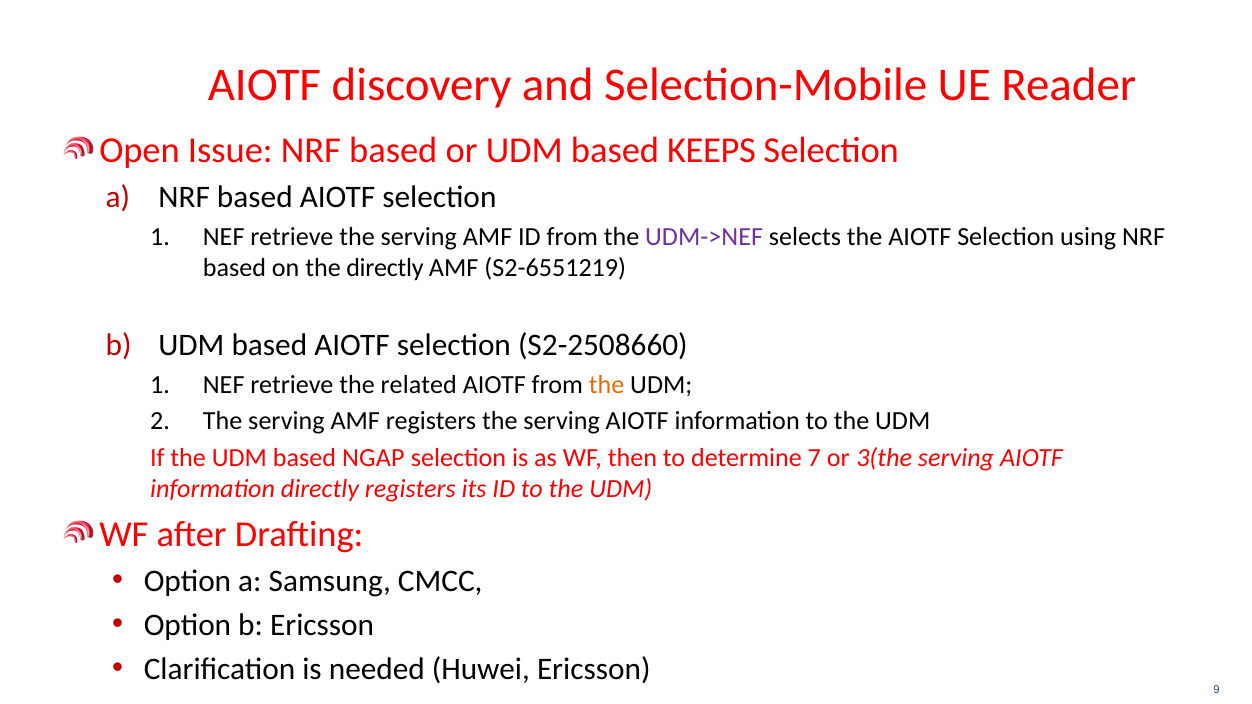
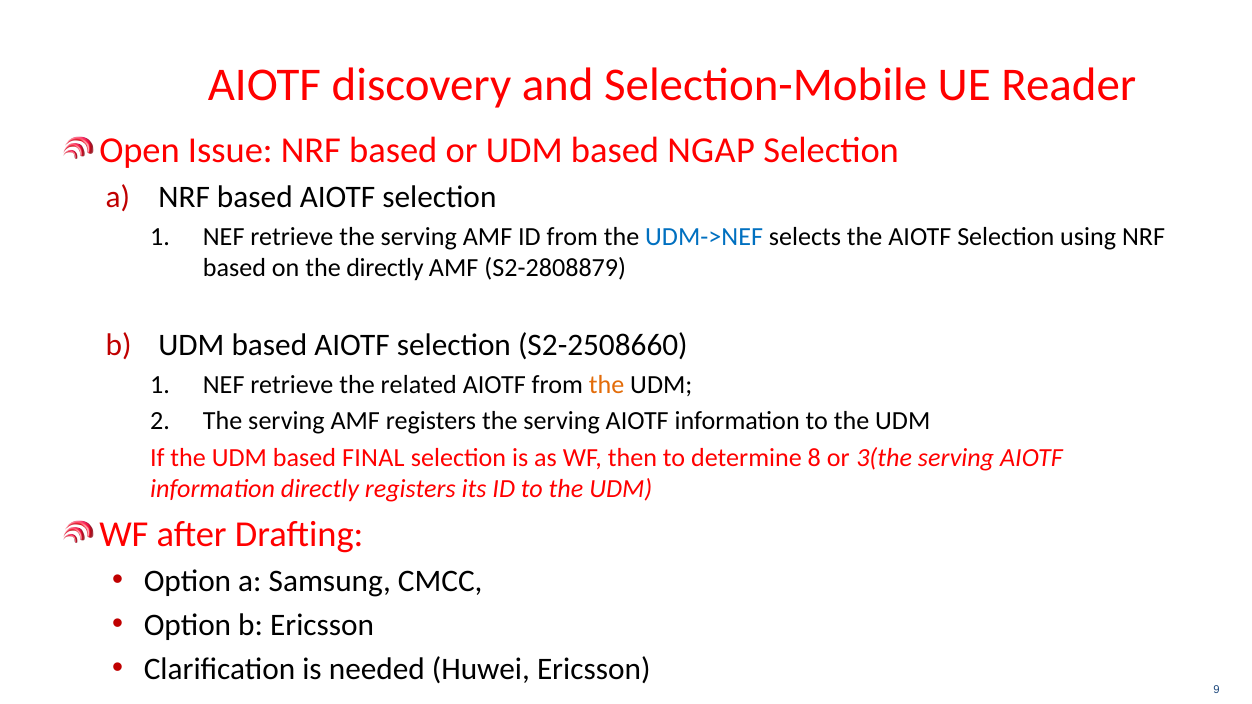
KEEPS: KEEPS -> NGAP
UDM->NEF colour: purple -> blue
S2-6551219: S2-6551219 -> S2-2808879
NGAP: NGAP -> FINAL
7: 7 -> 8
